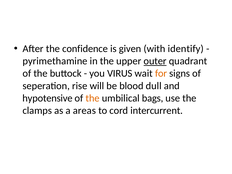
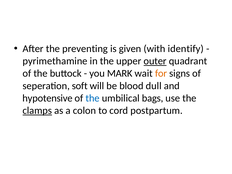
confidence: confidence -> preventing
VIRUS: VIRUS -> MARK
rise: rise -> soft
the at (93, 98) colour: orange -> blue
clamps underline: none -> present
areas: areas -> colon
intercurrent: intercurrent -> postpartum
